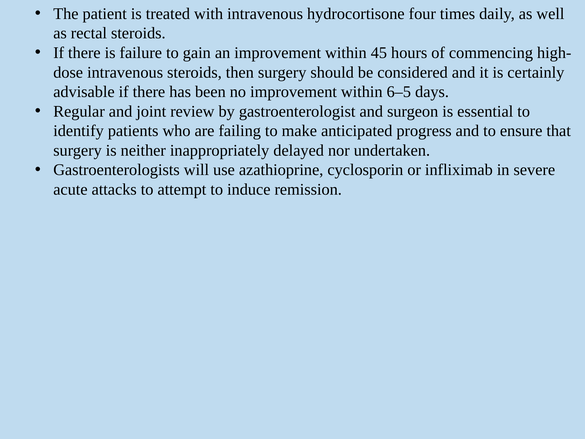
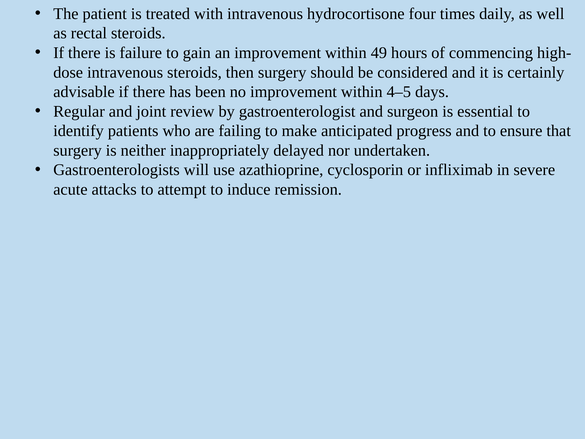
45: 45 -> 49
6–5: 6–5 -> 4–5
